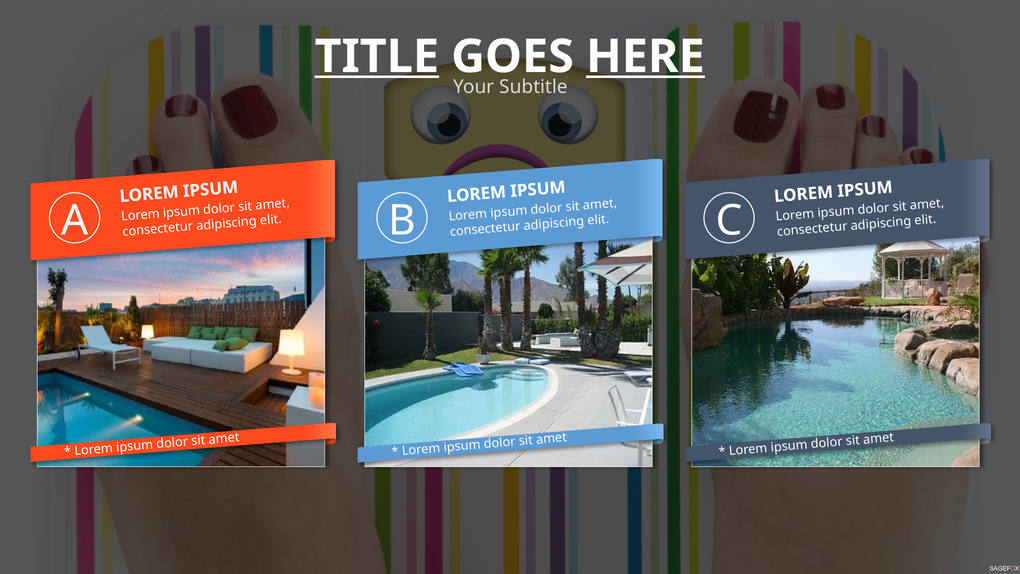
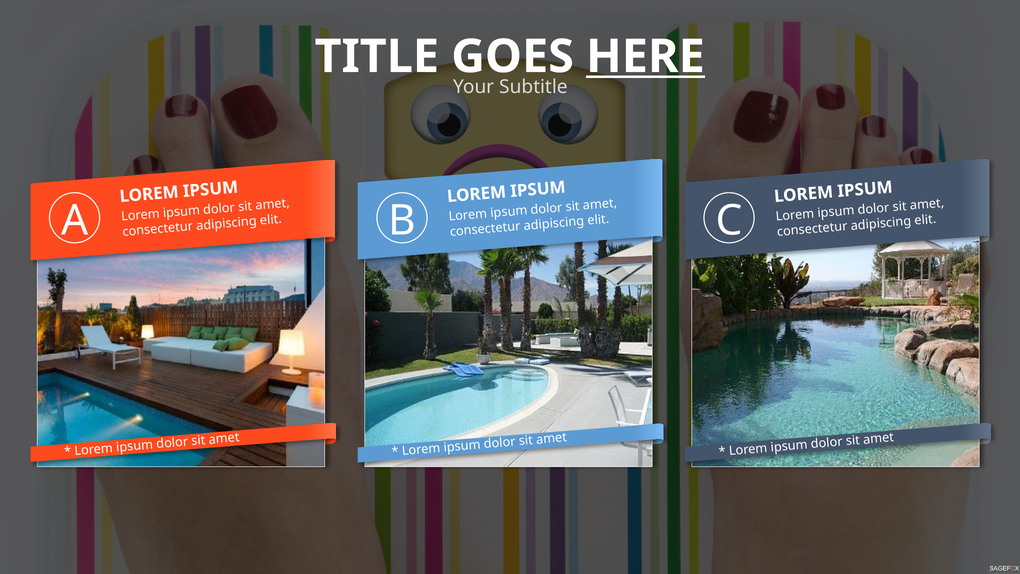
TITLE underline: present -> none
